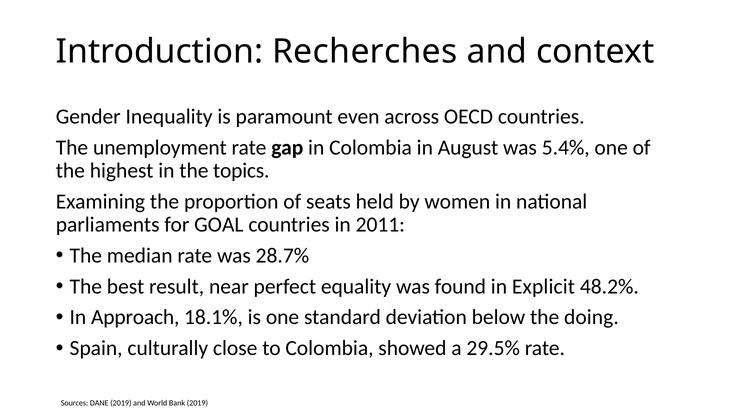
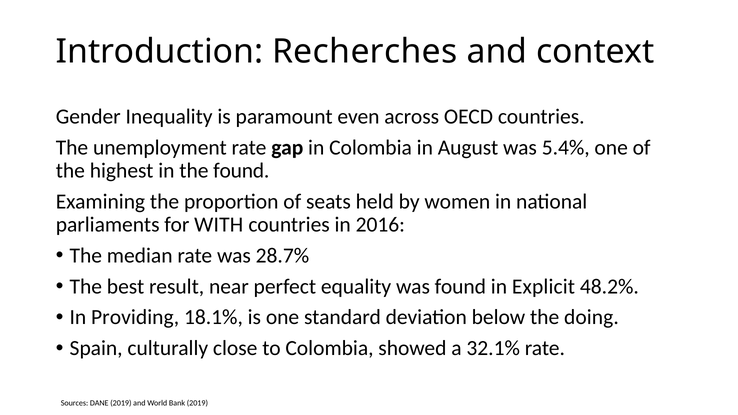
the topics: topics -> found
GOAL: GOAL -> WITH
2011: 2011 -> 2016
Approach: Approach -> Providing
29.5%: 29.5% -> 32.1%
